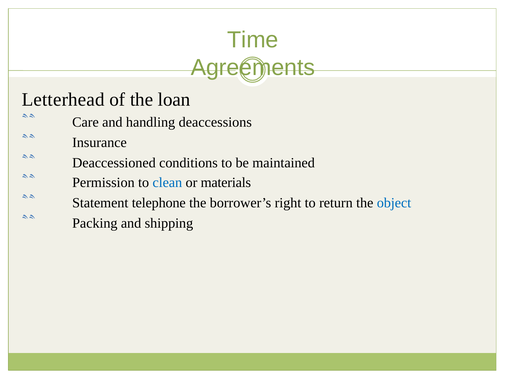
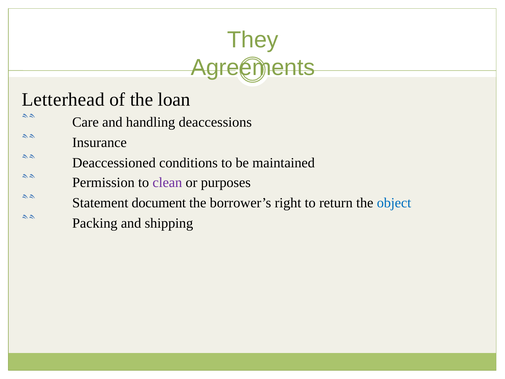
Time: Time -> They
clean colour: blue -> purple
materials: materials -> purposes
telephone: telephone -> document
